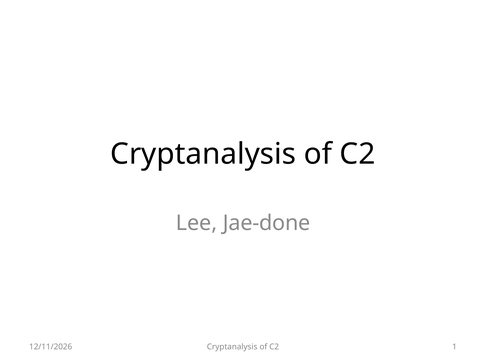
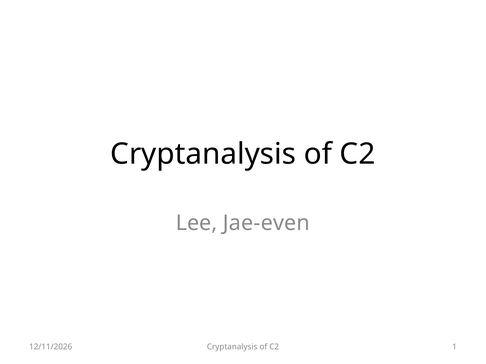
Jae-done: Jae-done -> Jae-even
